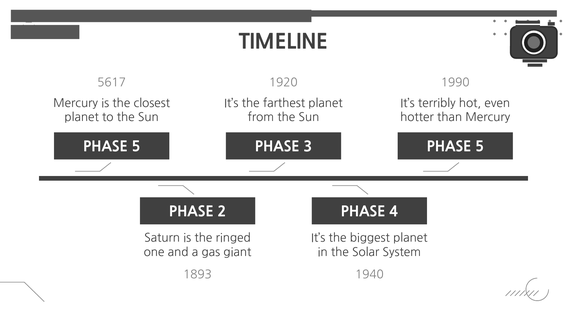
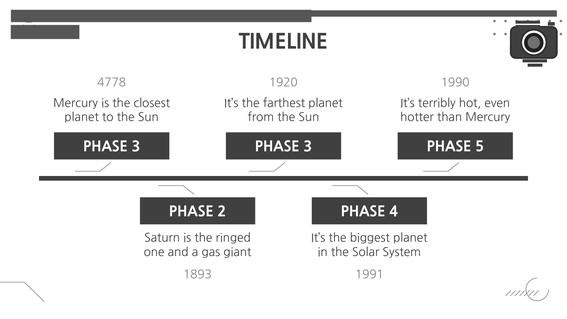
5617: 5617 -> 4778
5 at (136, 147): 5 -> 3
1940: 1940 -> 1991
